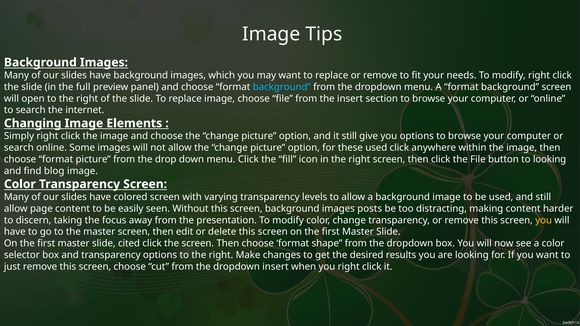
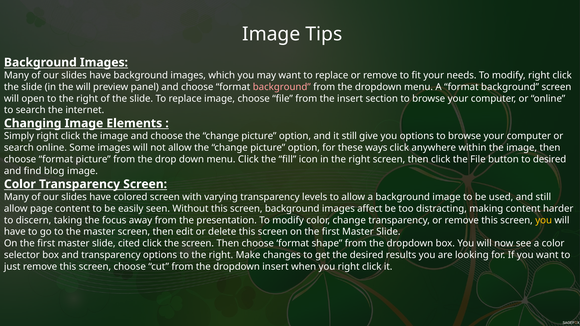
the full: full -> will
background at (282, 87) colour: light blue -> pink
these used: used -> ways
to looking: looking -> desired
posts: posts -> affect
